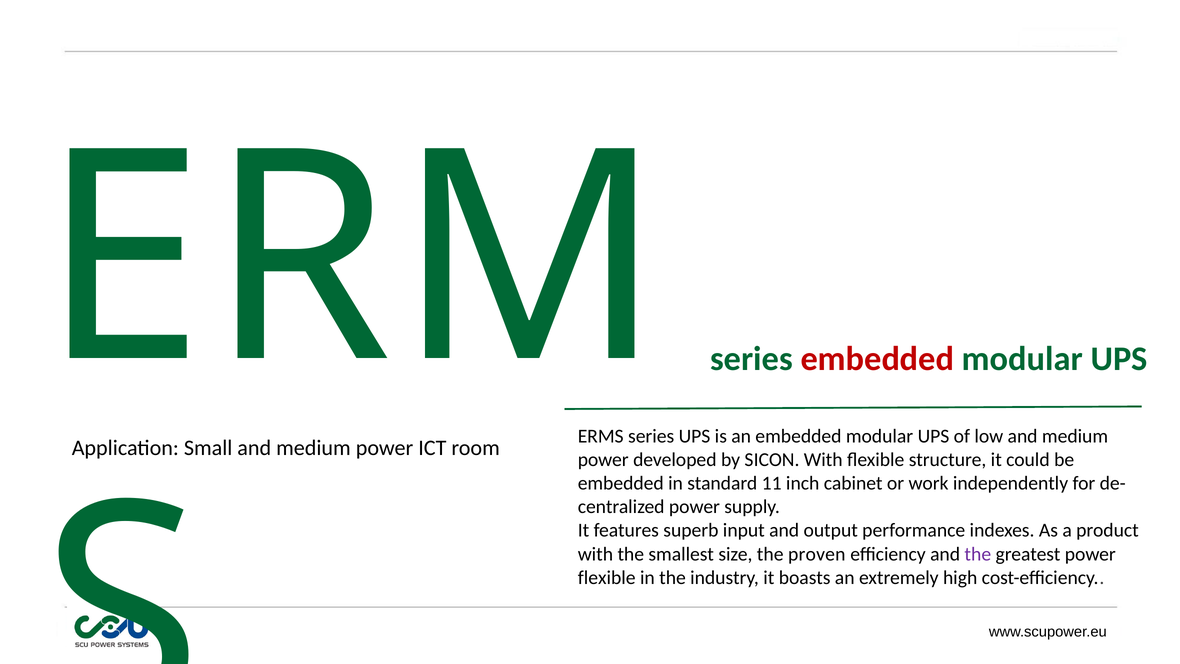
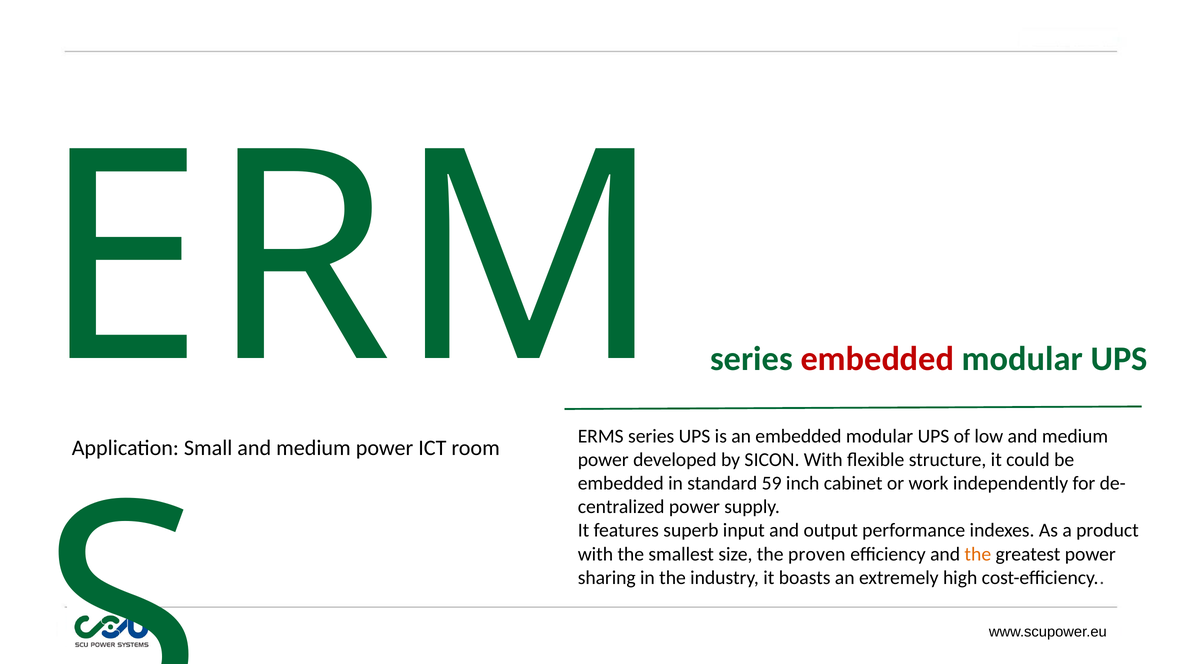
11: 11 -> 59
the at (978, 554) colour: purple -> orange
flexible at (607, 577): flexible -> sharing
